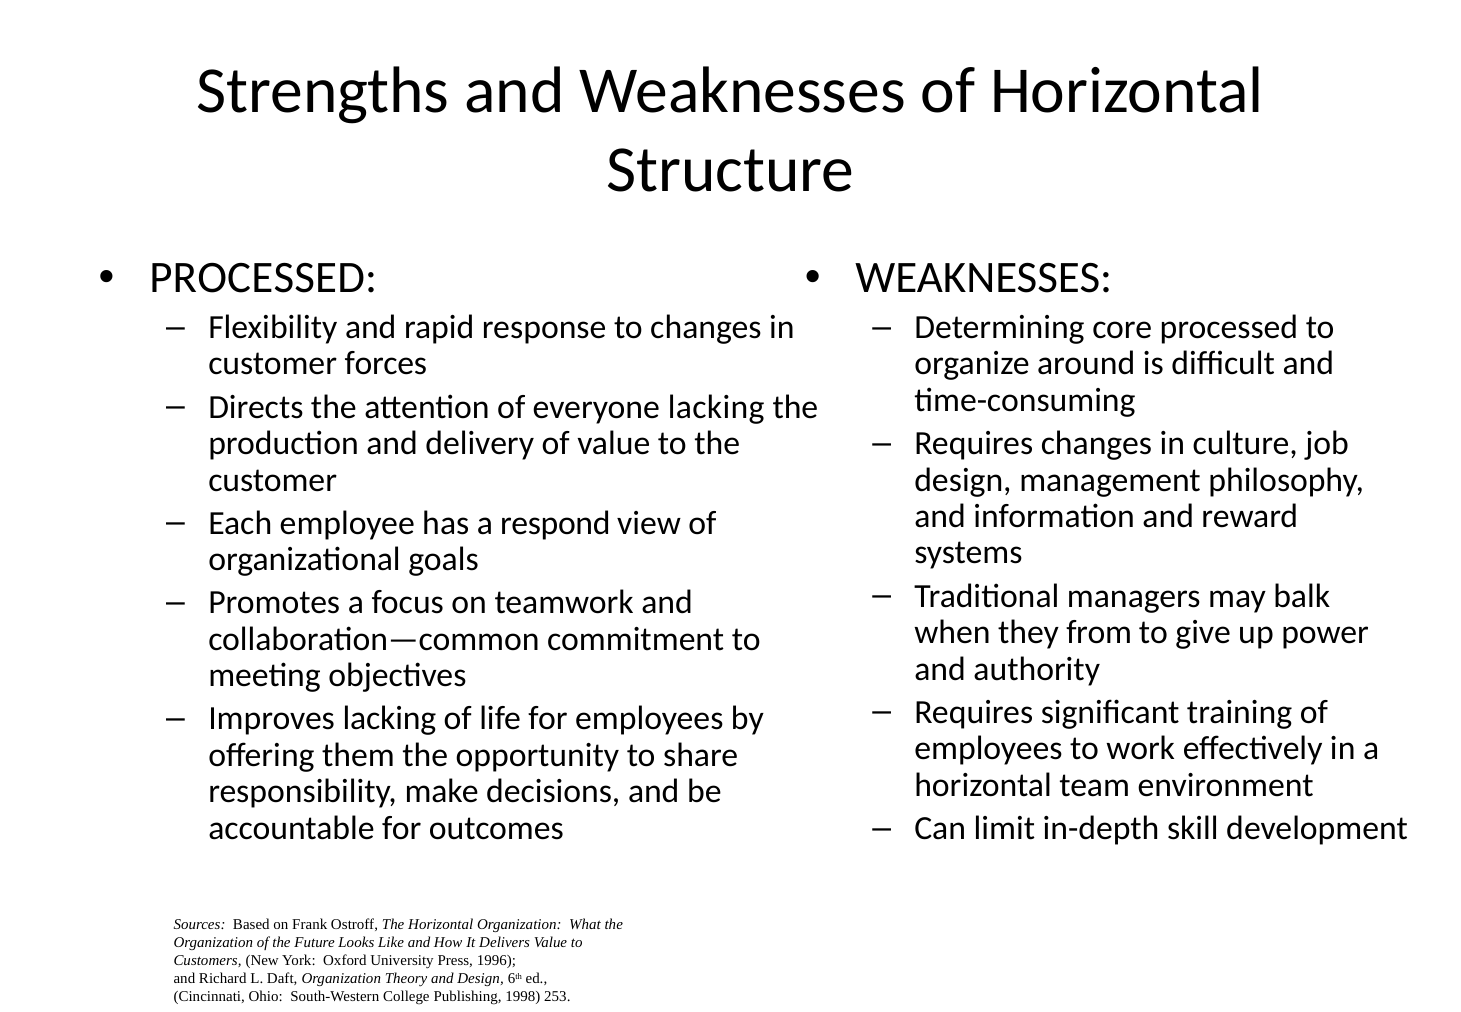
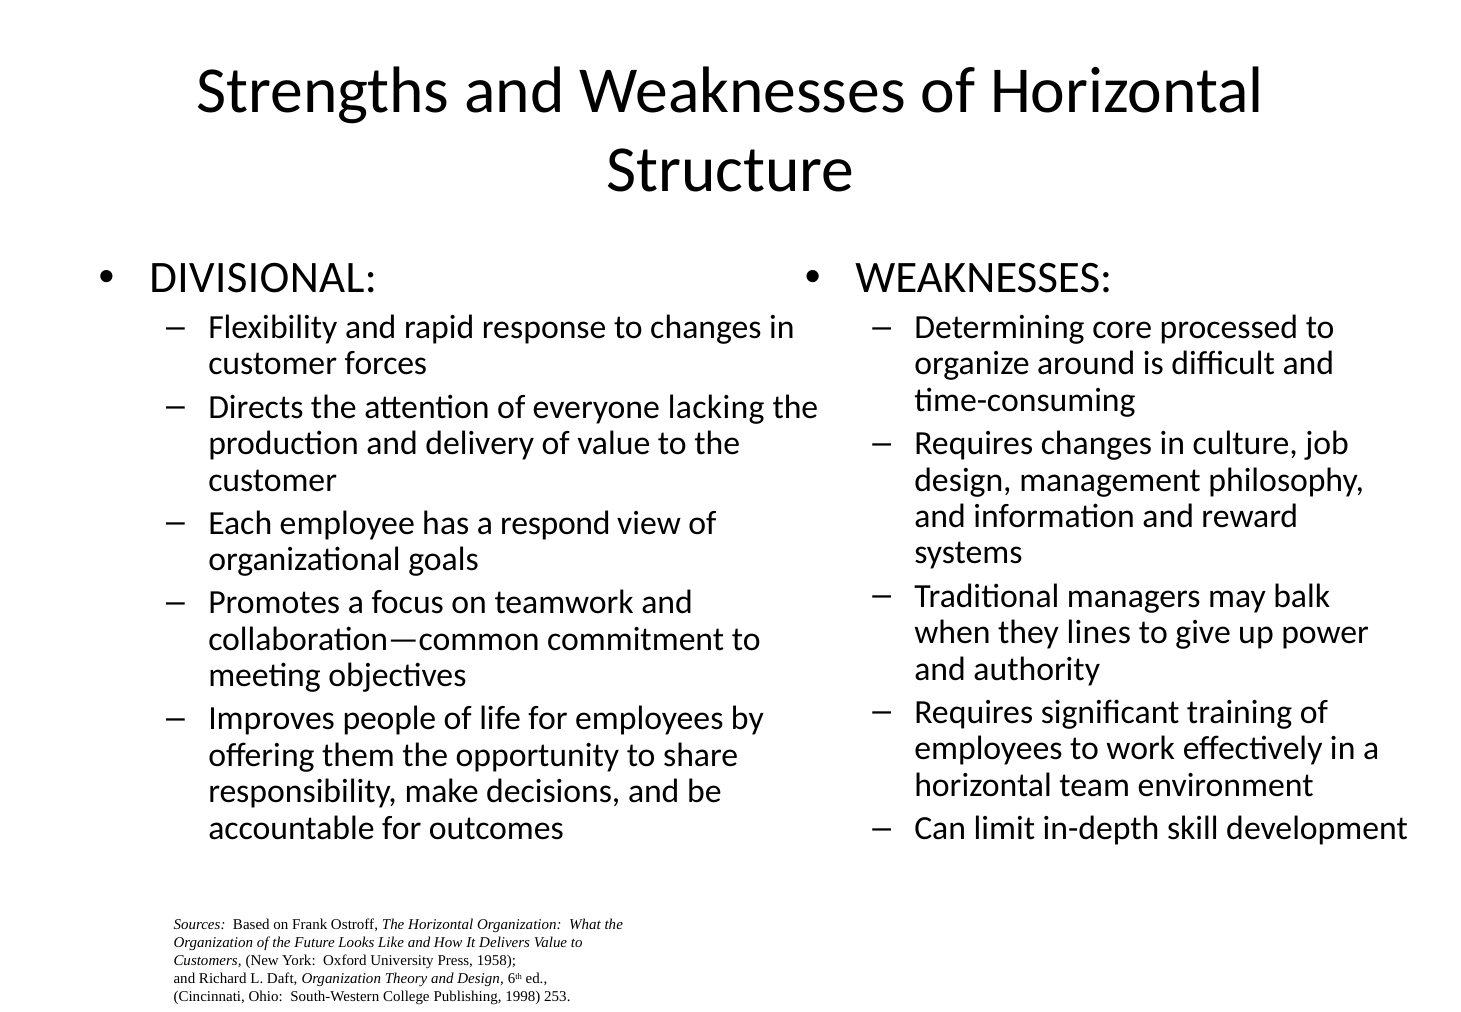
PROCESSED at (263, 278): PROCESSED -> DIVISIONAL
from: from -> lines
Improves lacking: lacking -> people
1996: 1996 -> 1958
